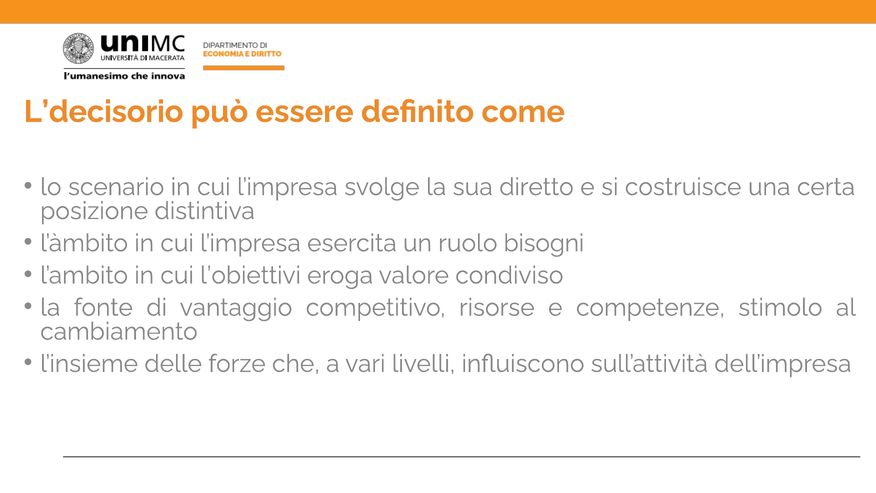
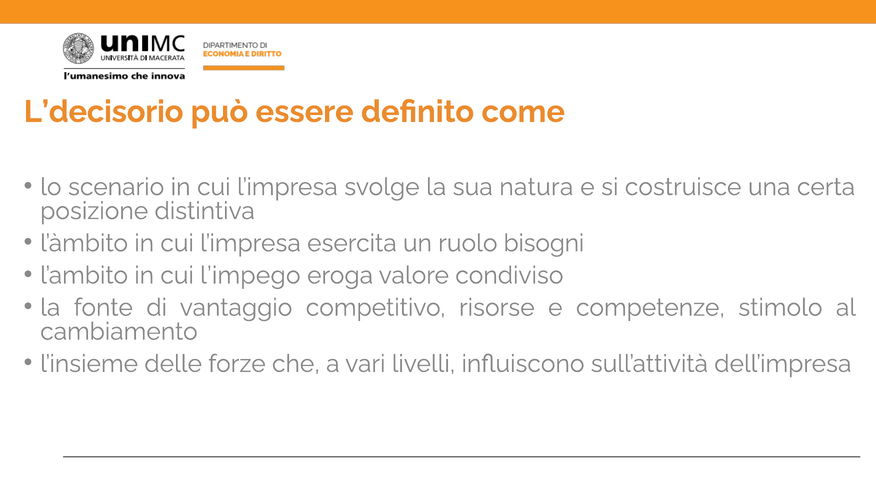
diretto: diretto -> natura
l’obiettivi: l’obiettivi -> l’impego
